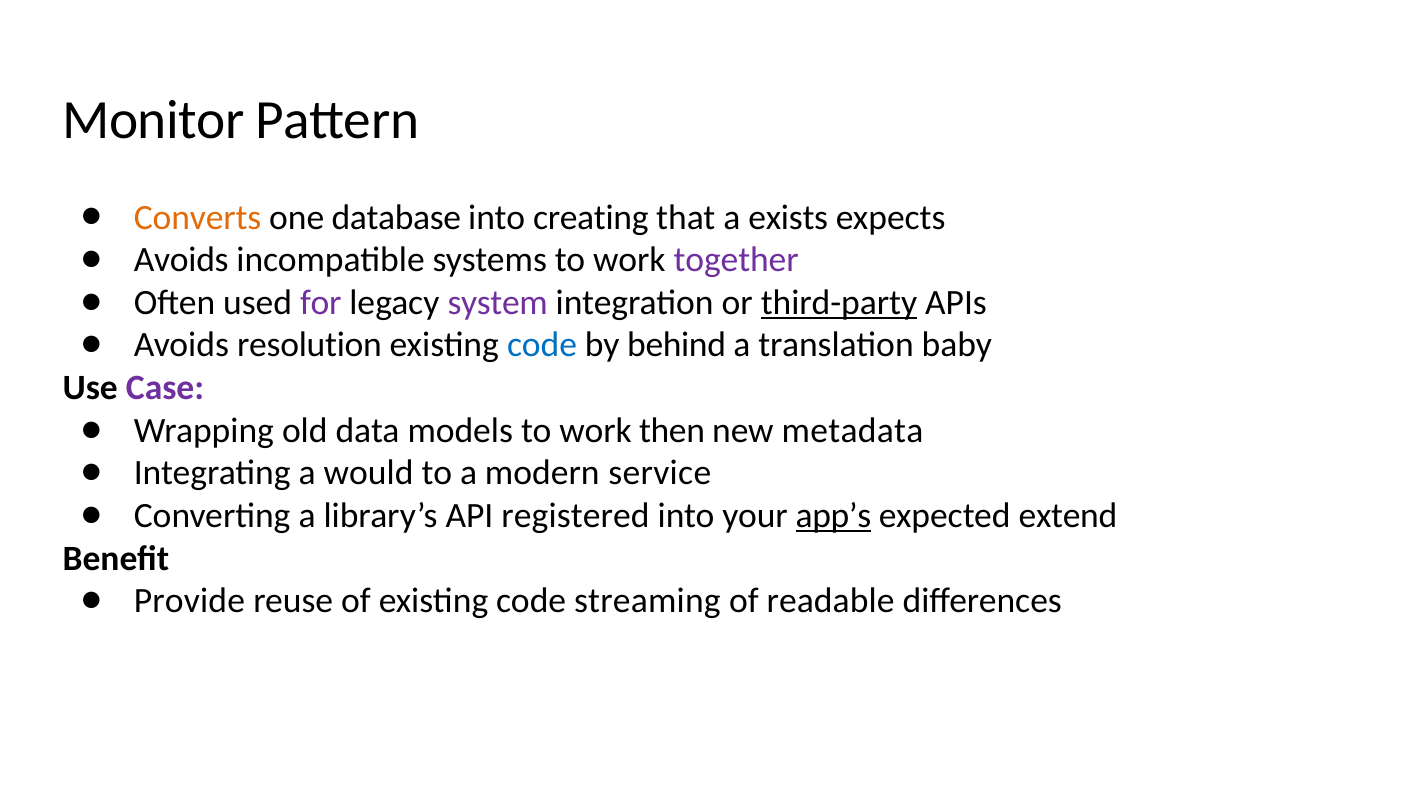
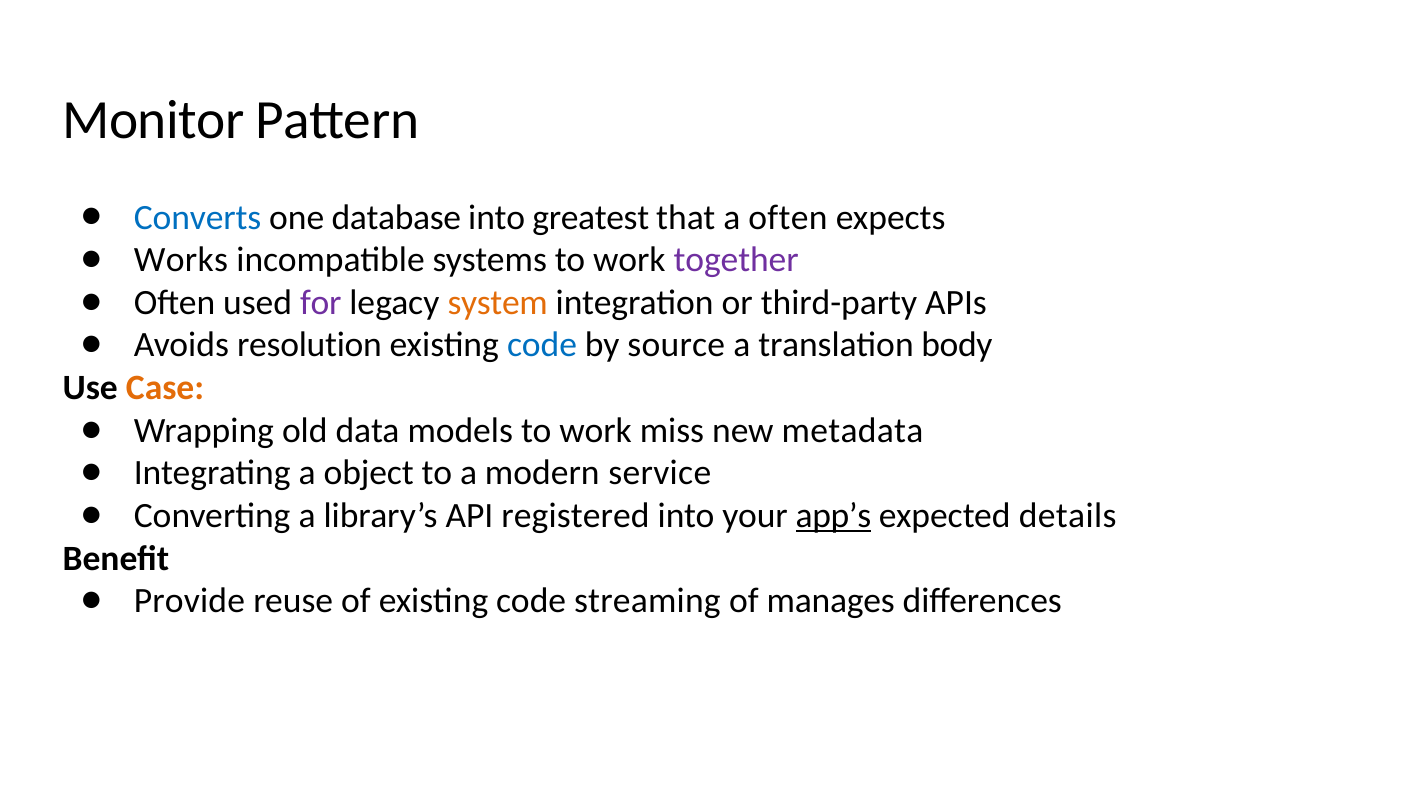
Converts colour: orange -> blue
creating: creating -> greatest
a exists: exists -> often
Avoids at (181, 260): Avoids -> Works
system colour: purple -> orange
third-party underline: present -> none
behind: behind -> source
baby: baby -> body
Case colour: purple -> orange
then: then -> miss
would: would -> object
extend: extend -> details
readable: readable -> manages
